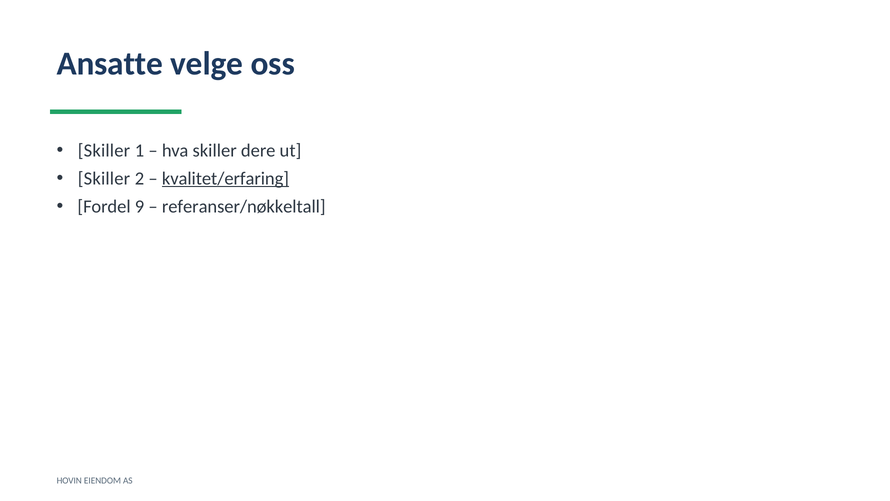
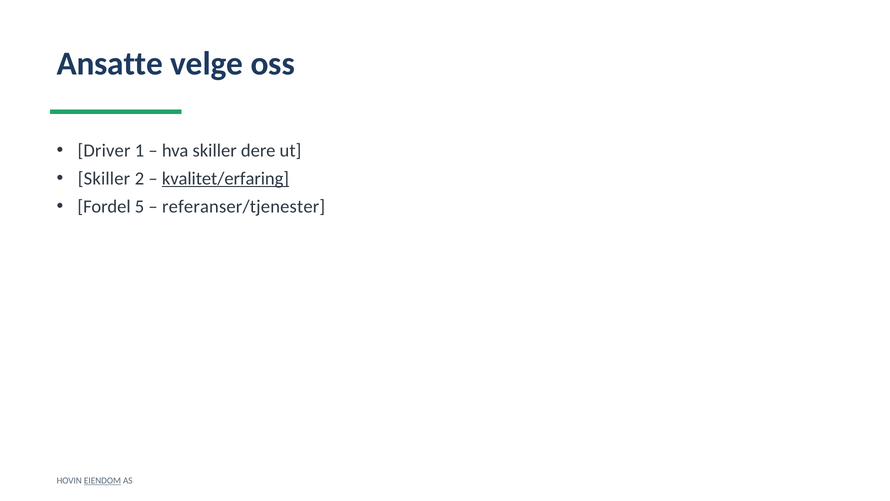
Skiller at (104, 151): Skiller -> Driver
9: 9 -> 5
referanser/nøkkeltall: referanser/nøkkeltall -> referanser/tjenester
EIENDOM underline: none -> present
